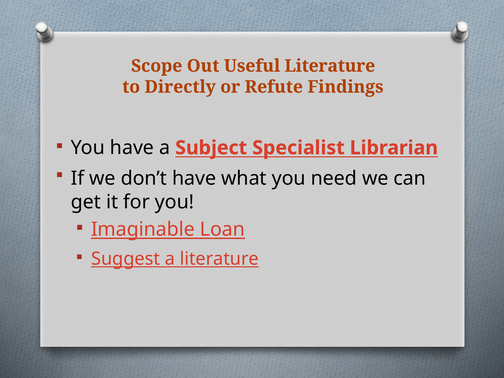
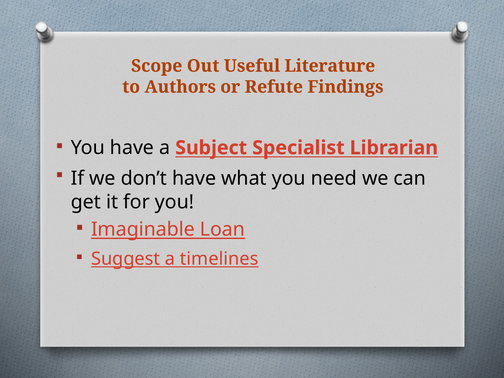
Directly: Directly -> Authors
a literature: literature -> timelines
